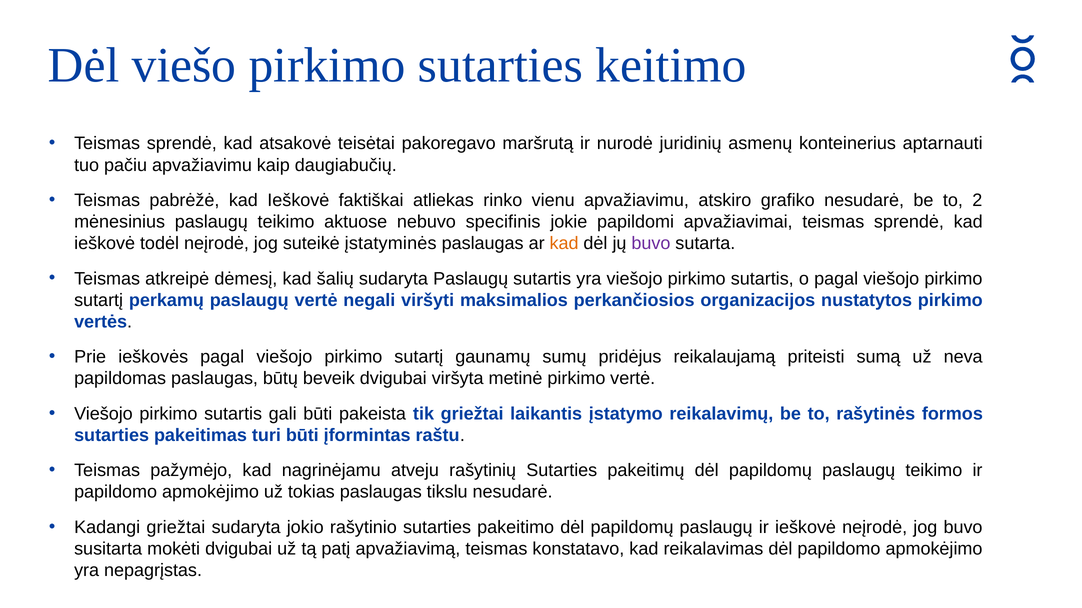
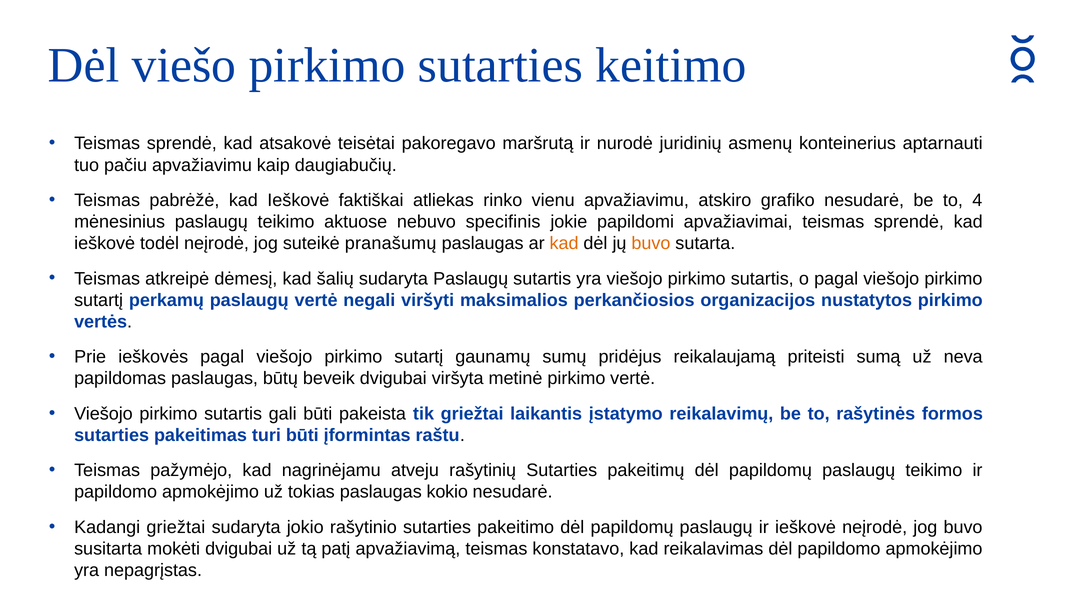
2: 2 -> 4
įstatyminės: įstatyminės -> pranašumų
buvo at (651, 244) colour: purple -> orange
tikslu: tikslu -> kokio
